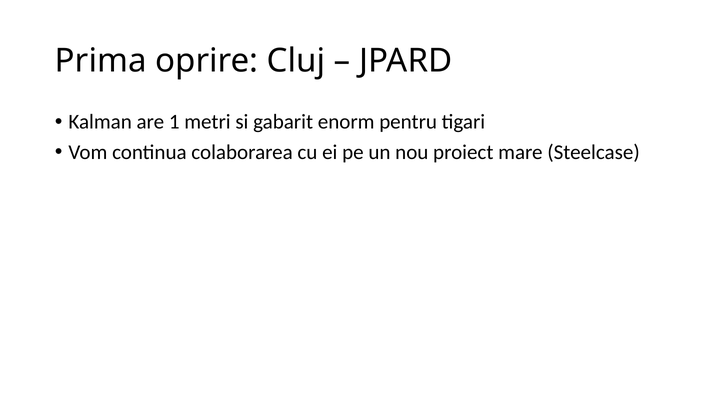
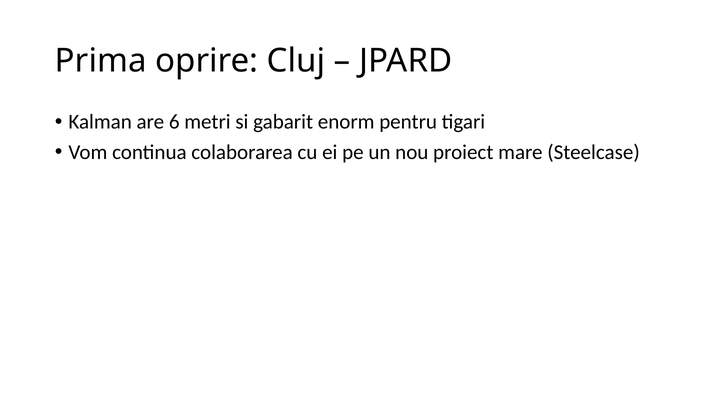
1: 1 -> 6
